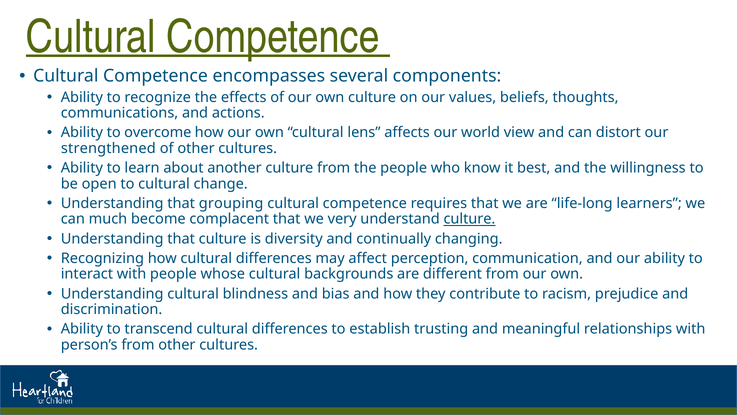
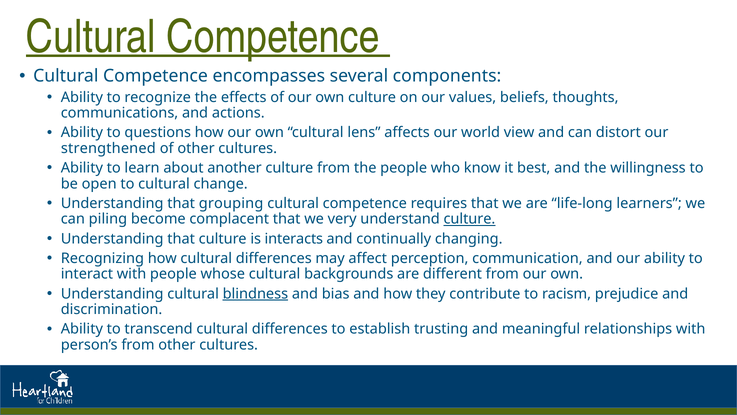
overcome: overcome -> questions
much: much -> piling
diversity: diversity -> interacts
blindness underline: none -> present
